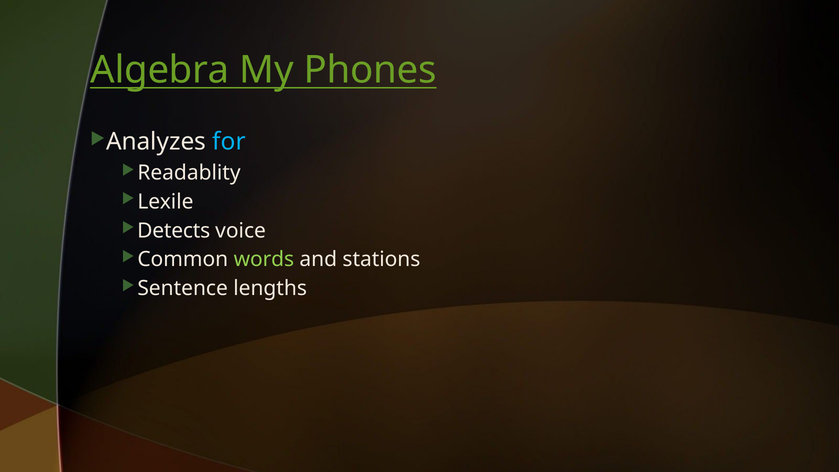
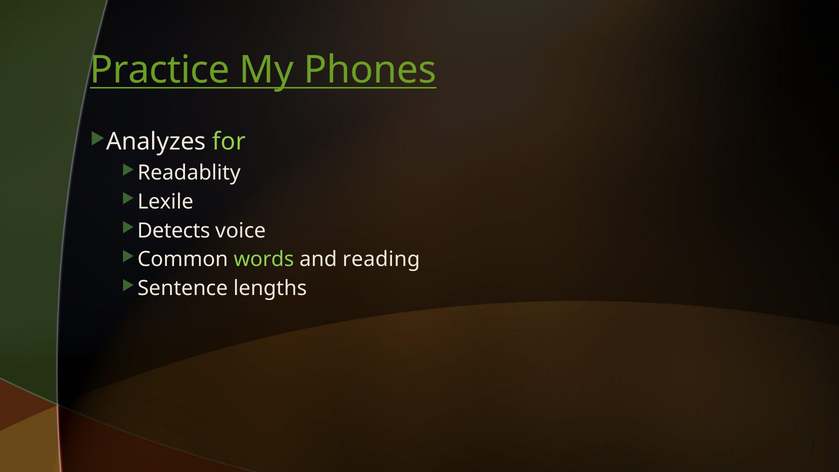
Algebra: Algebra -> Practice
for colour: light blue -> light green
stations: stations -> reading
